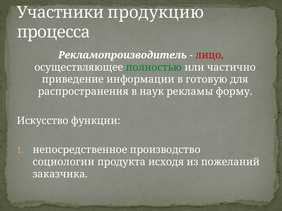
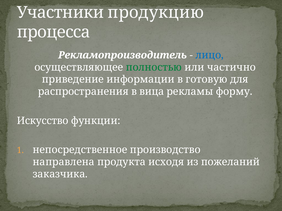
лицо colour: red -> blue
наук: наук -> вица
социологии: социологии -> направлена
